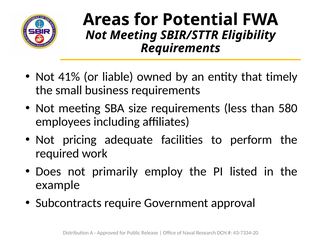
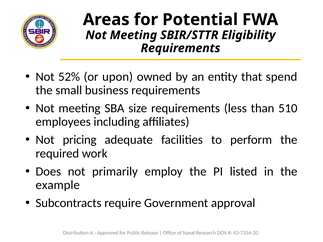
41%: 41% -> 52%
liable: liable -> upon
timely: timely -> spend
580: 580 -> 510
